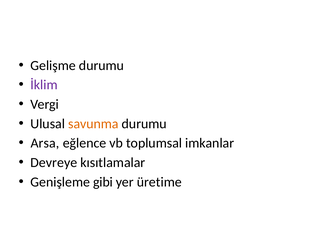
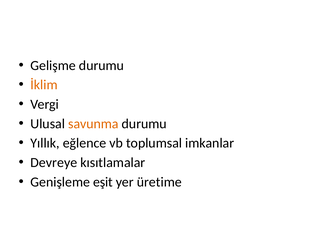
İklim colour: purple -> orange
Arsa: Arsa -> Yıllık
gibi: gibi -> eşit
